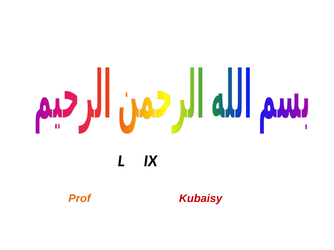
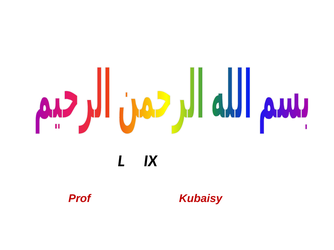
Prof colour: orange -> red
